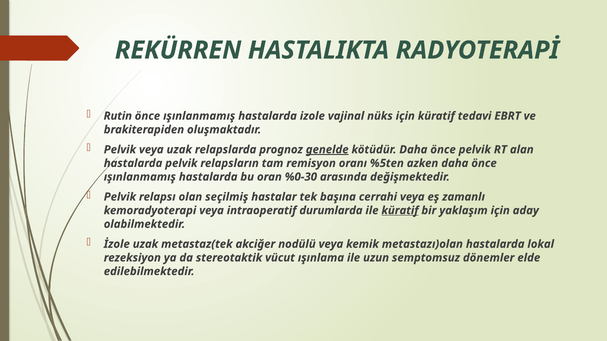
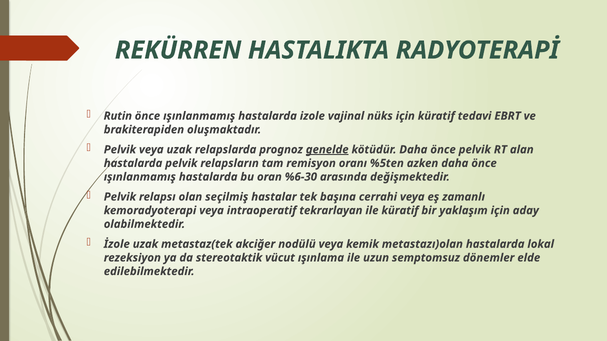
%0-30: %0-30 -> %6-30
durumlarda: durumlarda -> tekrarlayan
küratif at (400, 211) underline: present -> none
